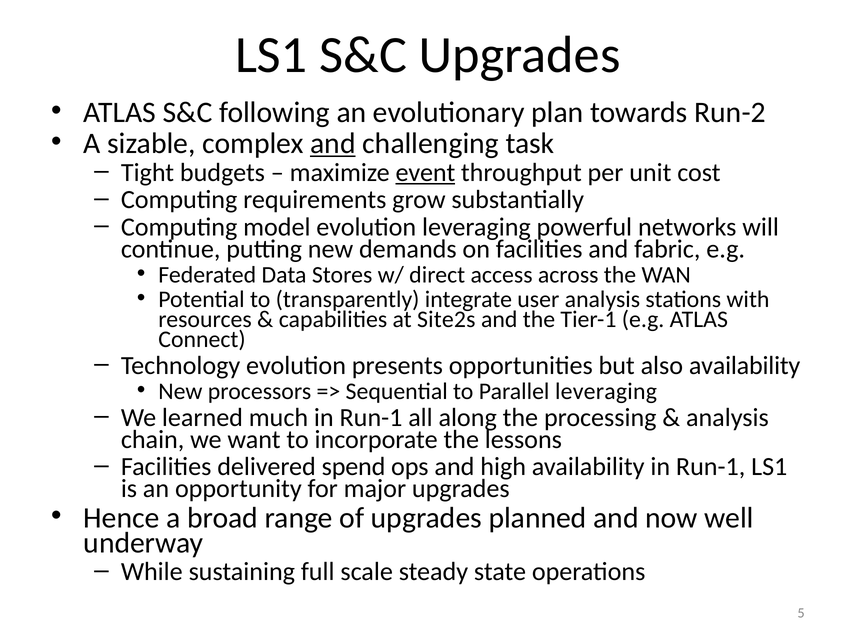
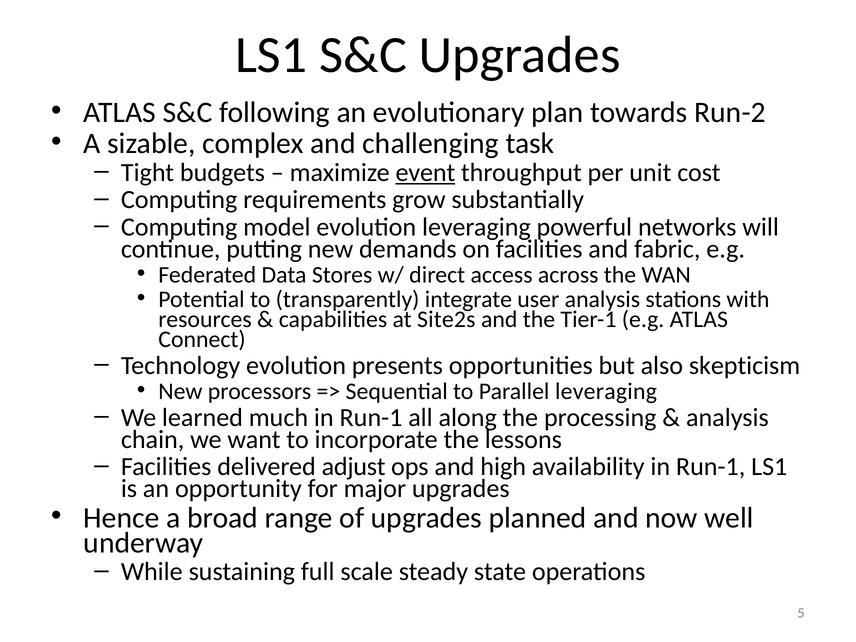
and at (333, 144) underline: present -> none
also availability: availability -> skepticism
spend: spend -> adjust
